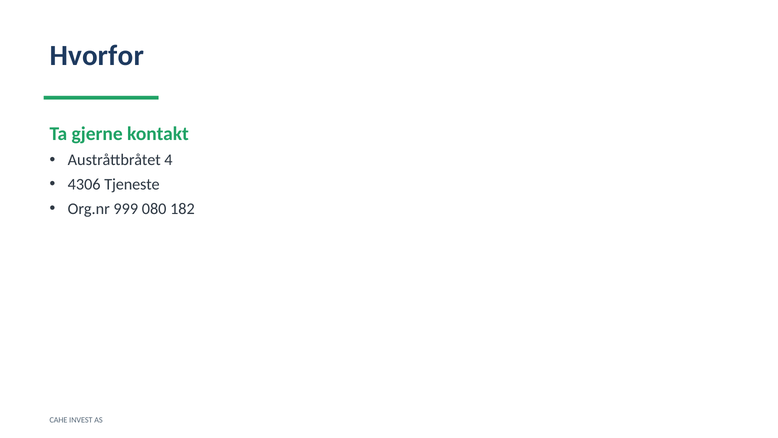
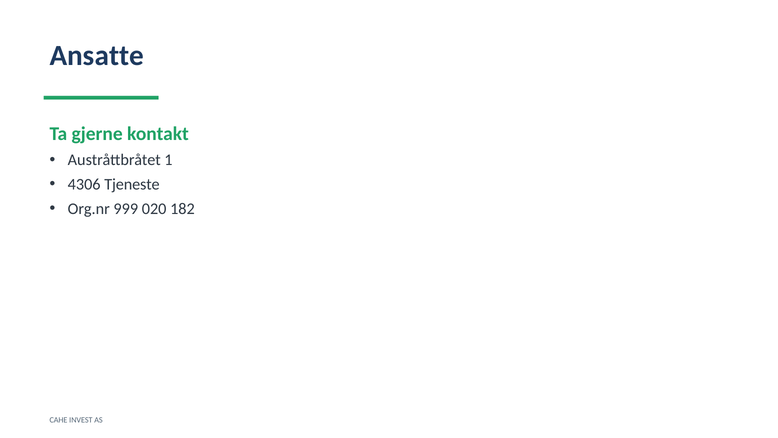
Hvorfor: Hvorfor -> Ansatte
4: 4 -> 1
080: 080 -> 020
